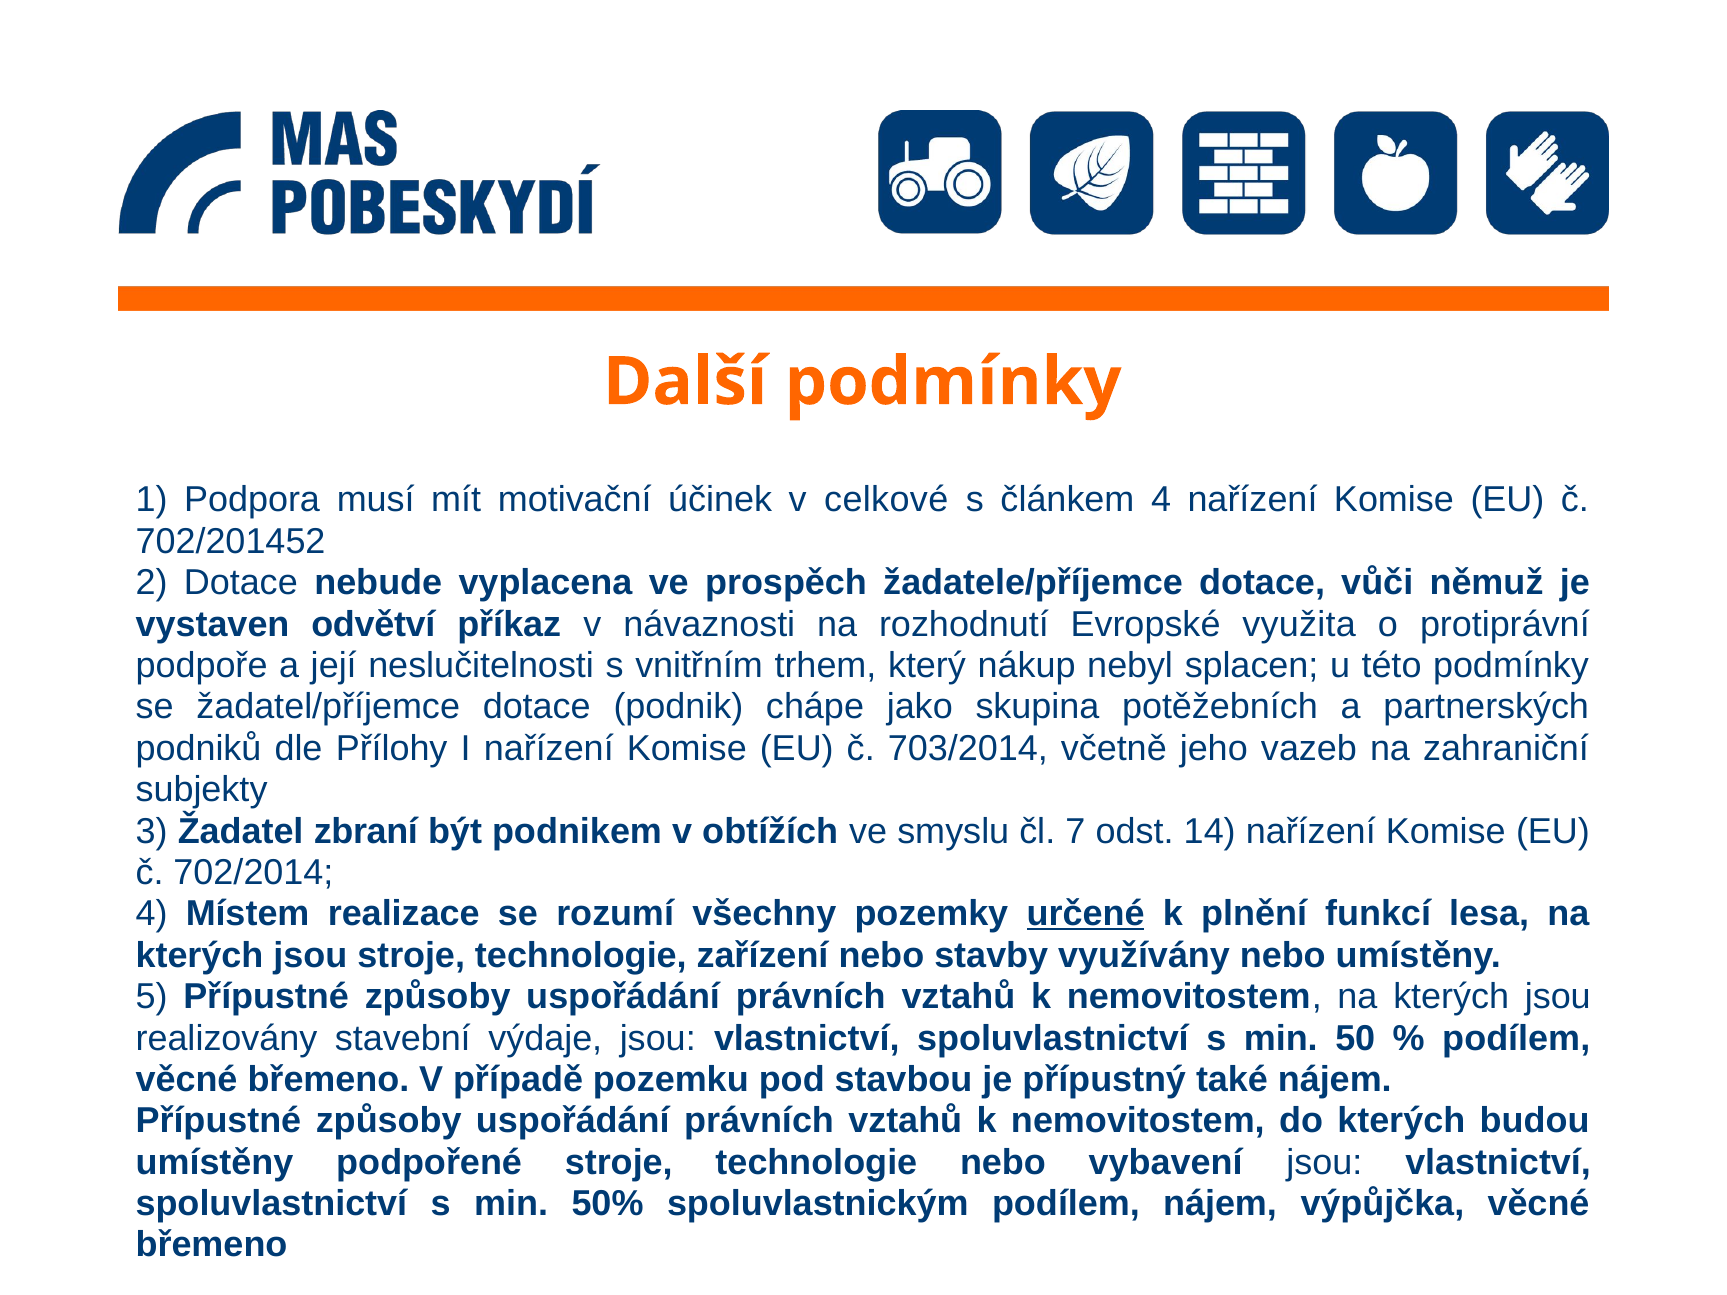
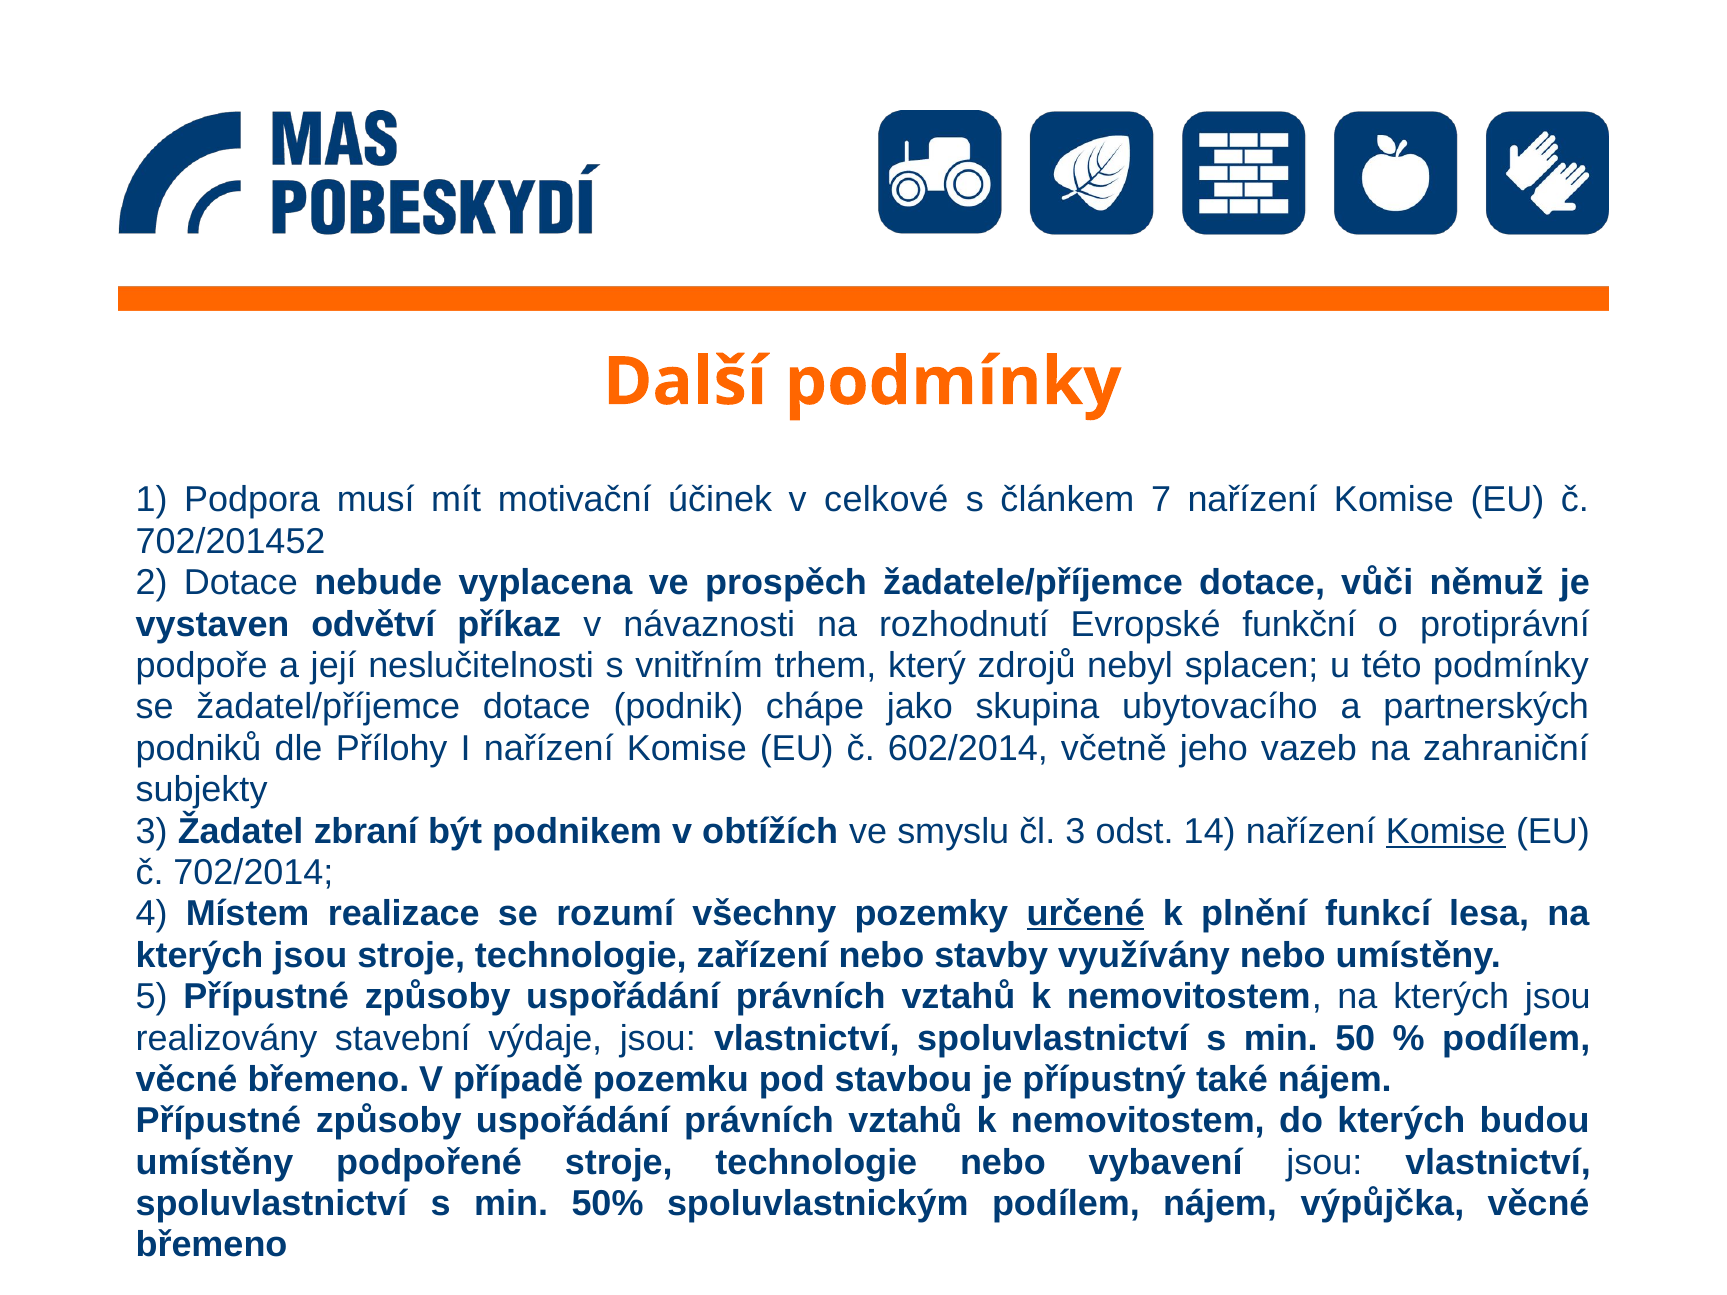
článkem 4: 4 -> 7
využita: využita -> funkční
nákup: nákup -> zdrojů
potěžebních: potěžebních -> ubytovacího
703/2014: 703/2014 -> 602/2014
čl 7: 7 -> 3
Komise at (1446, 831) underline: none -> present
